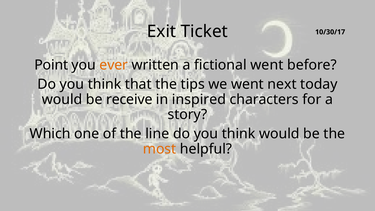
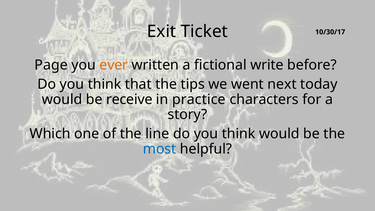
Point: Point -> Page
fictional went: went -> write
inspired: inspired -> practice
most colour: orange -> blue
